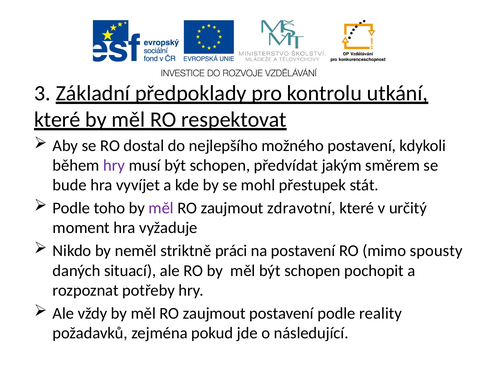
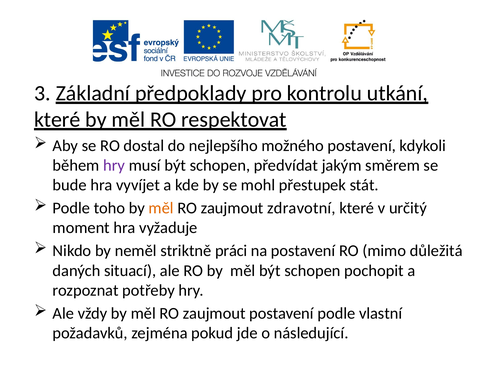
měl at (161, 208) colour: purple -> orange
spousty: spousty -> důležitá
reality: reality -> vlastní
